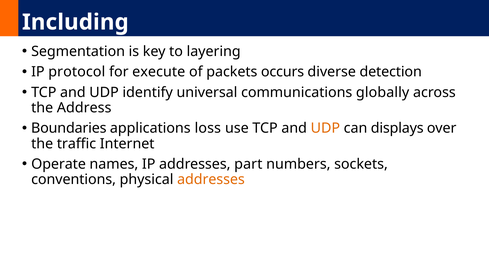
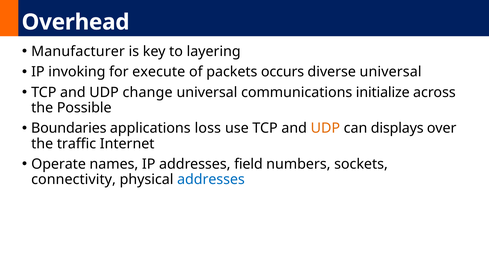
Including: Including -> Overhead
Segmentation: Segmentation -> Manufacturer
protocol: protocol -> invoking
diverse detection: detection -> universal
identify: identify -> change
globally: globally -> initialize
Address: Address -> Possible
part: part -> field
conventions: conventions -> connectivity
addresses at (211, 180) colour: orange -> blue
